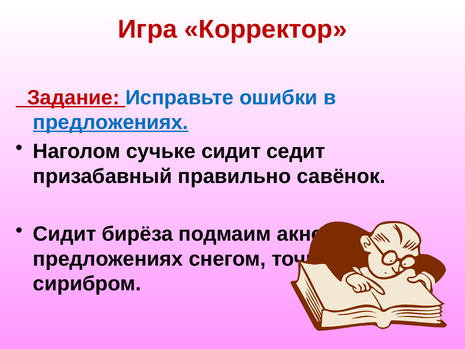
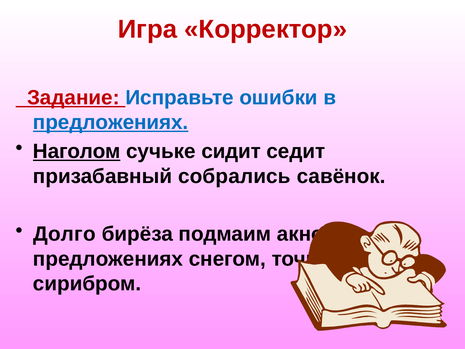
Наголом underline: none -> present
правильно: правильно -> собрались
Сидит at (65, 234): Сидит -> Долго
